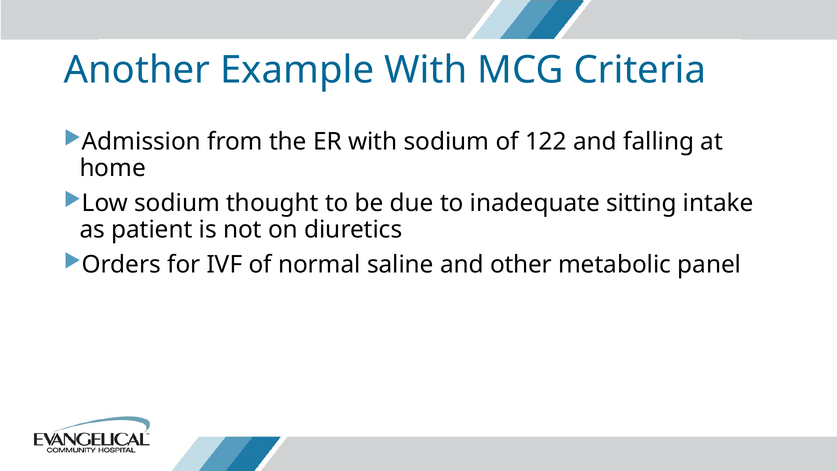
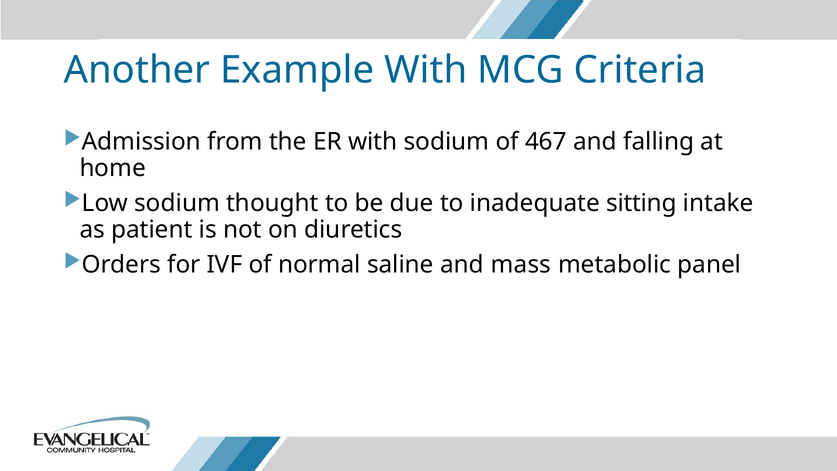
122: 122 -> 467
other: other -> mass
